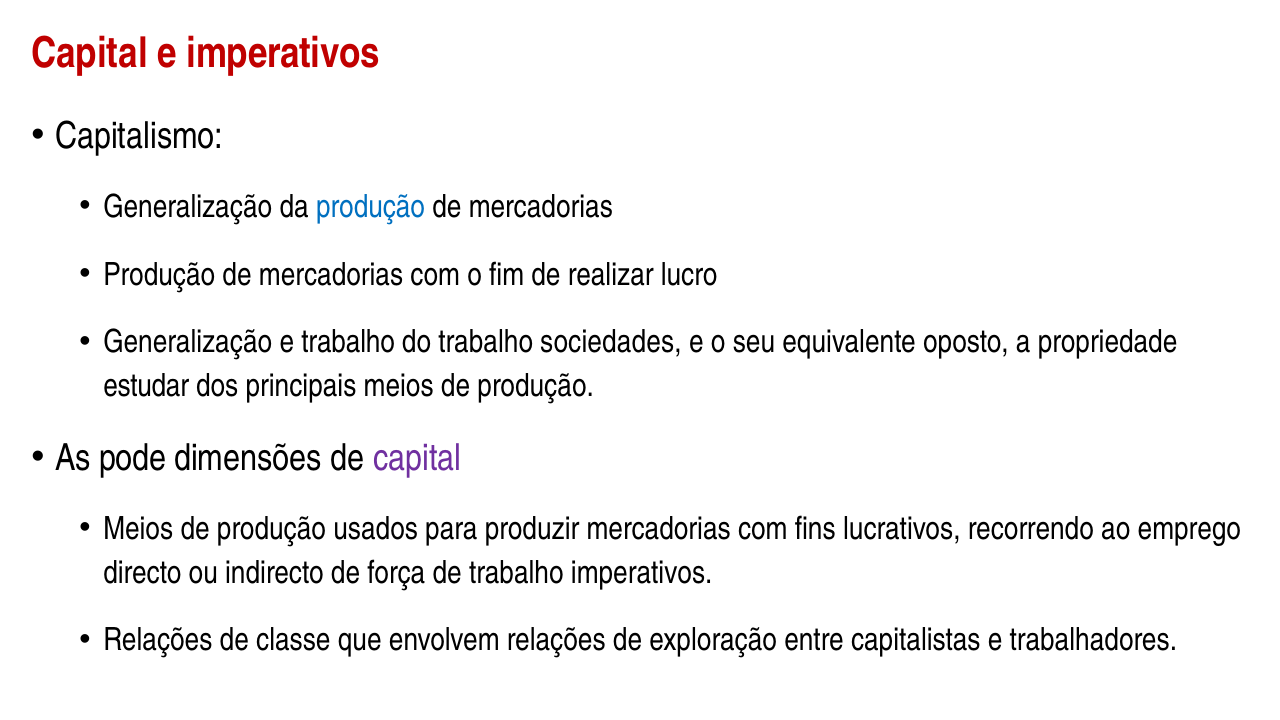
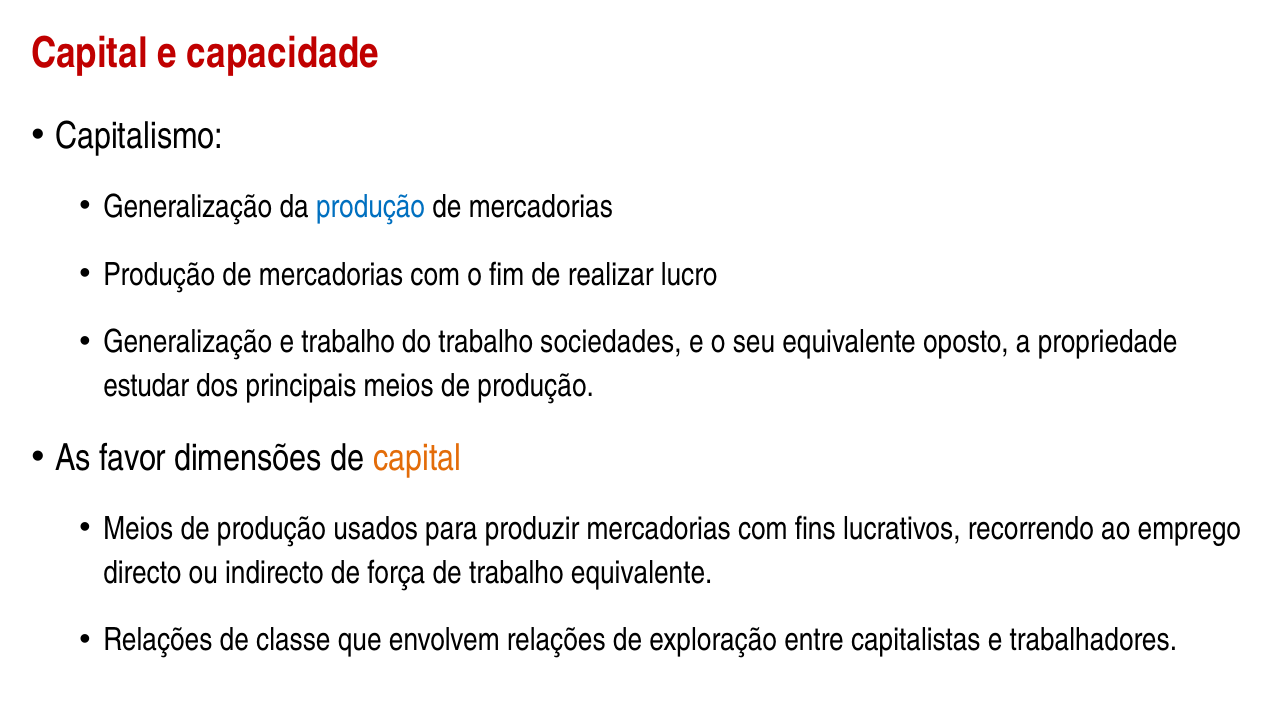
e imperativos: imperativos -> capacidade
pode: pode -> favor
capital at (417, 458) colour: purple -> orange
trabalho imperativos: imperativos -> equivalente
